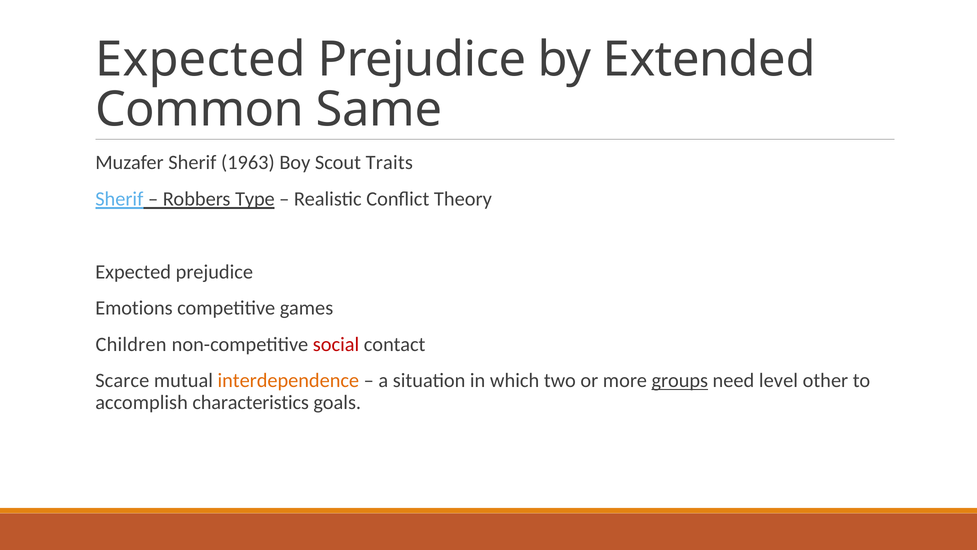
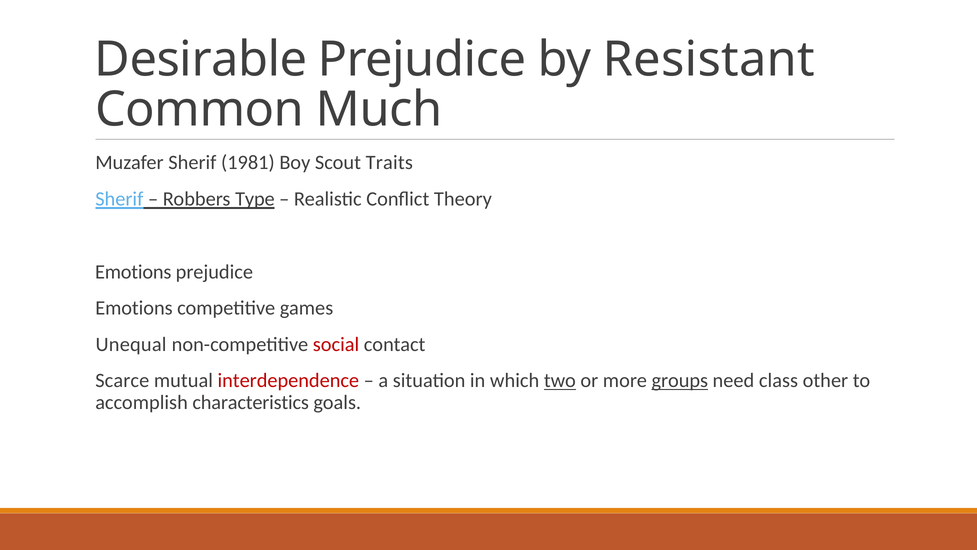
Expected at (201, 60): Expected -> Desirable
Extended: Extended -> Resistant
Same: Same -> Much
1963: 1963 -> 1981
Expected at (133, 272): Expected -> Emotions
Children: Children -> Unequal
interdependence colour: orange -> red
two underline: none -> present
level: level -> class
